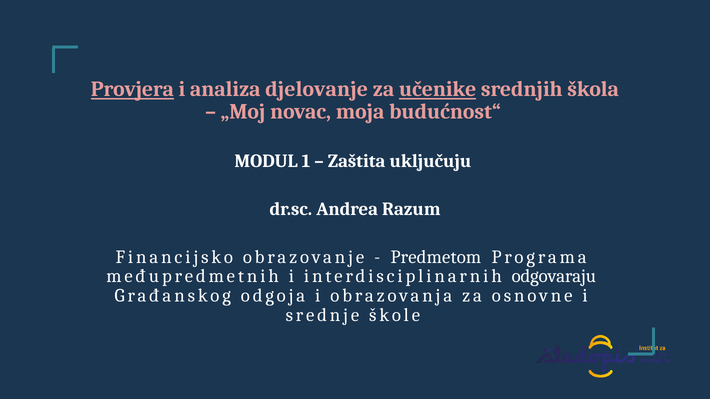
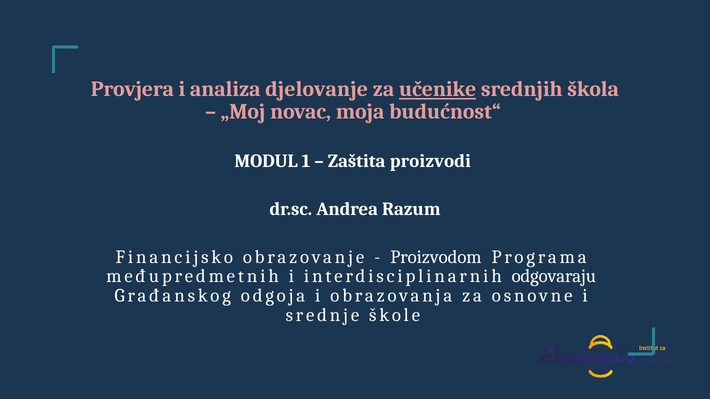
Provjera underline: present -> none
uključuju: uključuju -> proizvodi
Predmetom: Predmetom -> Proizvodom
